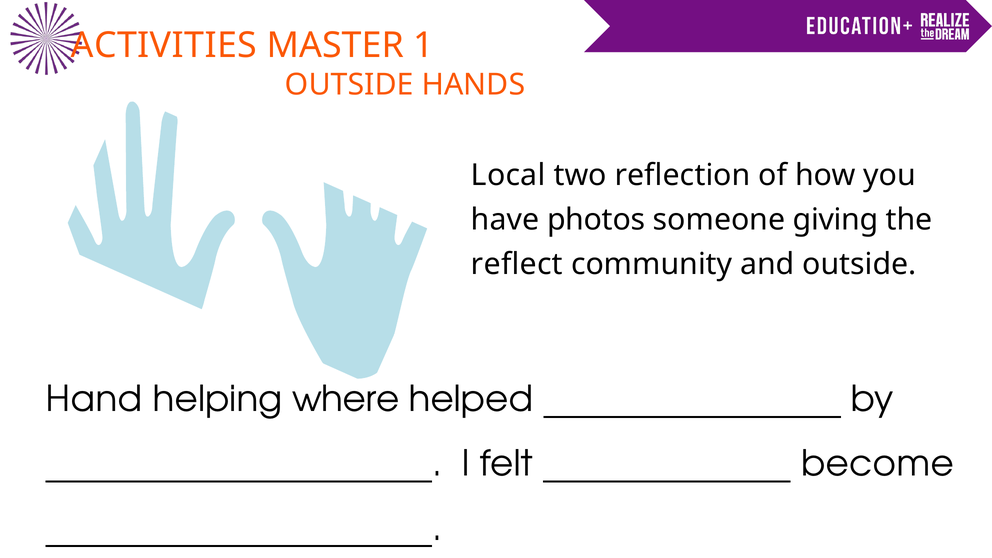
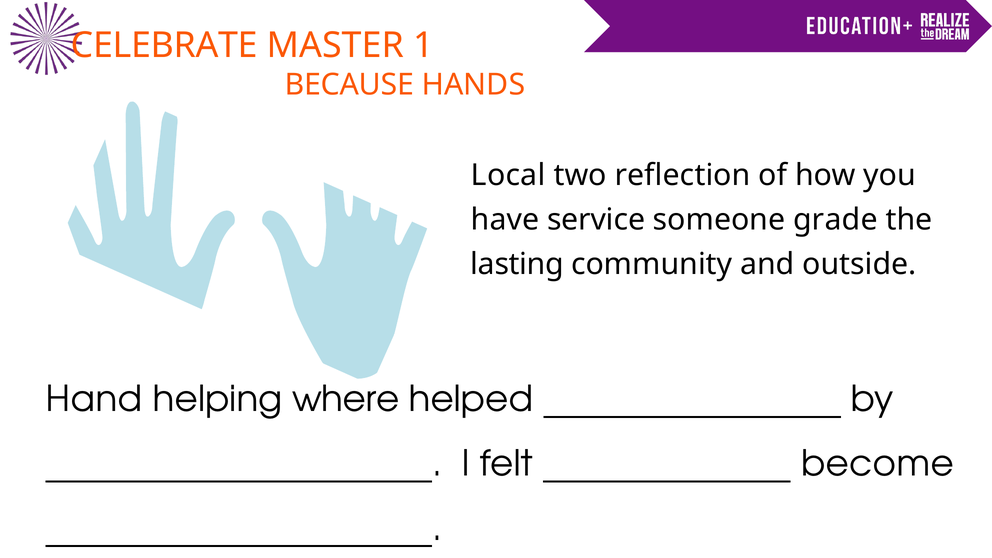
ACTIVITIES: ACTIVITIES -> CELEBRATE
OUTSIDE at (349, 85): OUTSIDE -> BECAUSE
photos: photos -> service
giving: giving -> grade
reflect: reflect -> lasting
